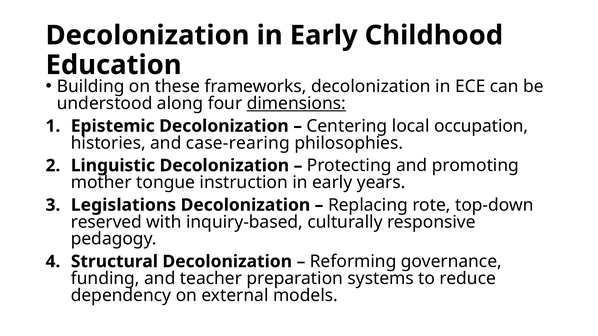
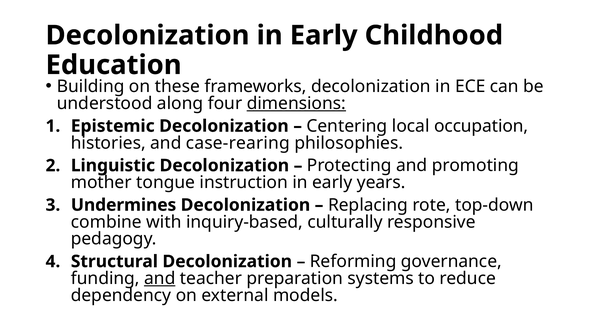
Legislations: Legislations -> Undermines
reserved: reserved -> combine
and at (160, 279) underline: none -> present
